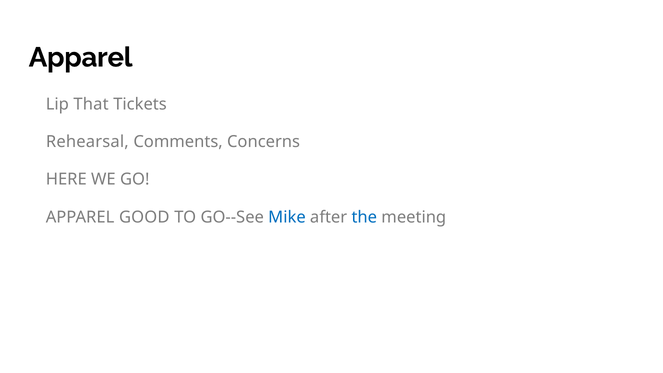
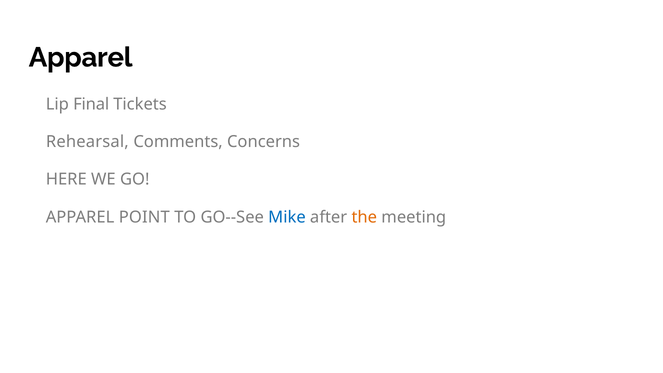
That: That -> Final
GOOD: GOOD -> POINT
the colour: blue -> orange
